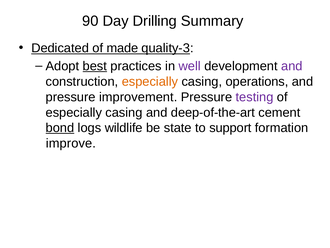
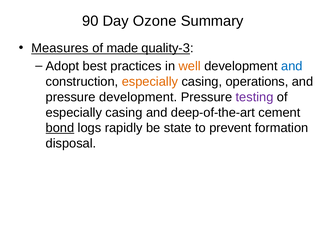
Drilling: Drilling -> Ozone
Dedicated: Dedicated -> Measures
best underline: present -> none
well colour: purple -> orange
and at (292, 66) colour: purple -> blue
pressure improvement: improvement -> development
wildlife: wildlife -> rapidly
support: support -> prevent
improve: improve -> disposal
